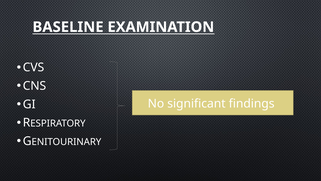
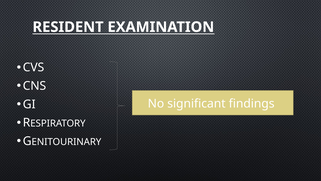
BASELINE: BASELINE -> RESIDENT
